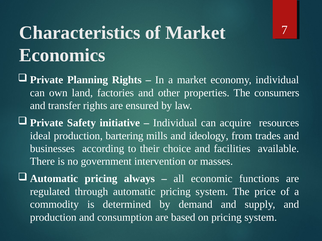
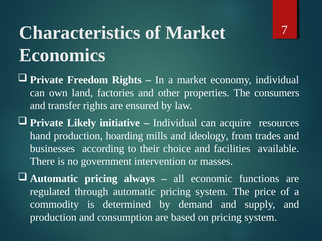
Planning: Planning -> Freedom
Safety: Safety -> Likely
ideal: ideal -> hand
bartering: bartering -> hoarding
